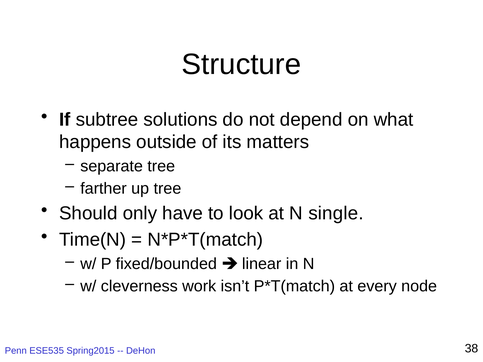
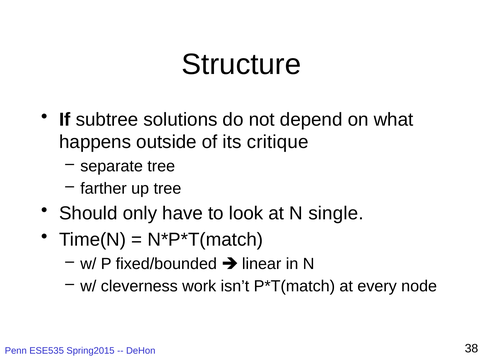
matters: matters -> critique
